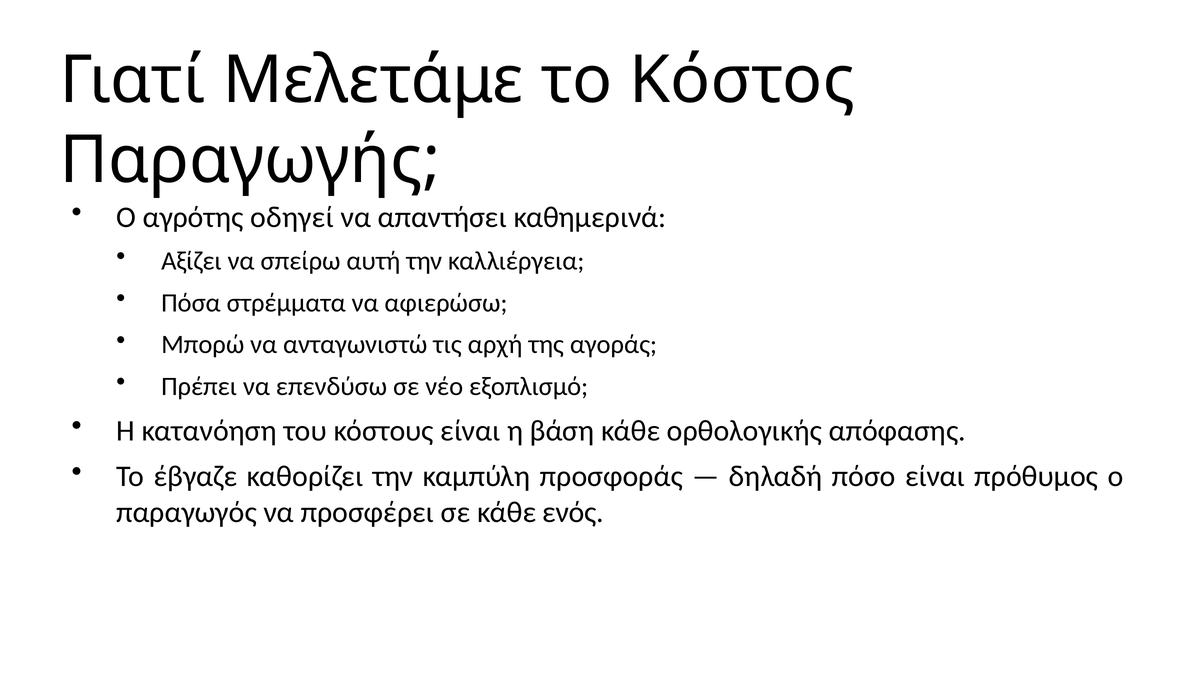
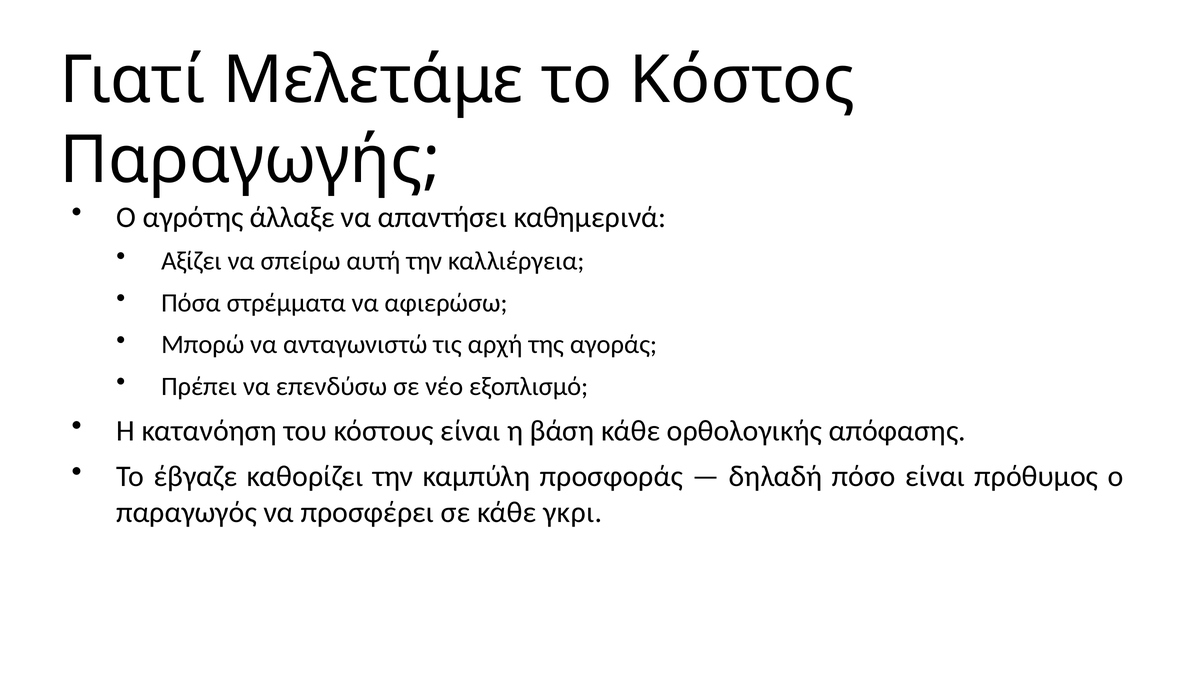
οδηγεί: οδηγεί -> άλλαξε
ενός: ενός -> γκρι
